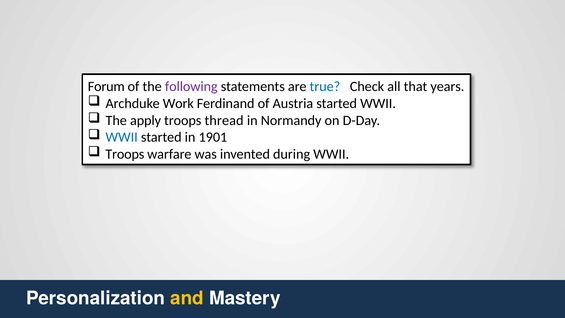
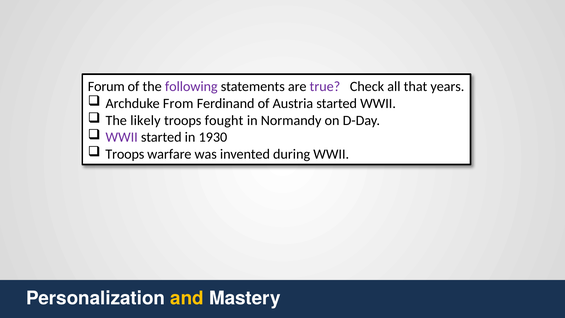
true colour: blue -> purple
Work: Work -> From
apply: apply -> likely
thread: thread -> fought
WWII at (122, 137) colour: blue -> purple
1901: 1901 -> 1930
